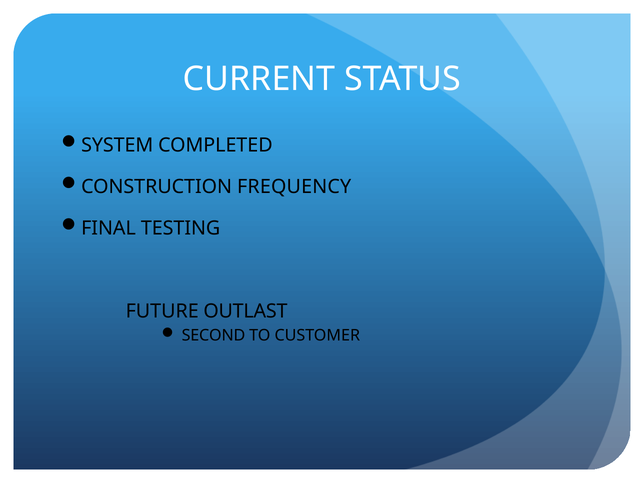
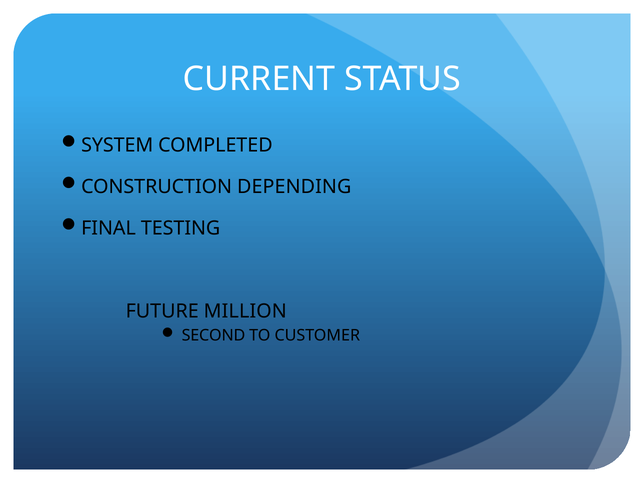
FREQUENCY: FREQUENCY -> DEPENDING
OUTLAST: OUTLAST -> MILLION
